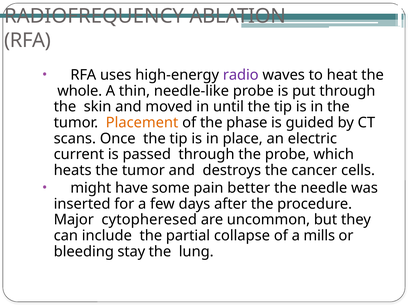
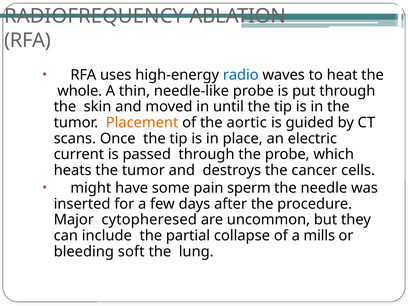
radio colour: purple -> blue
phase: phase -> aortic
better: better -> sperm
stay: stay -> soft
